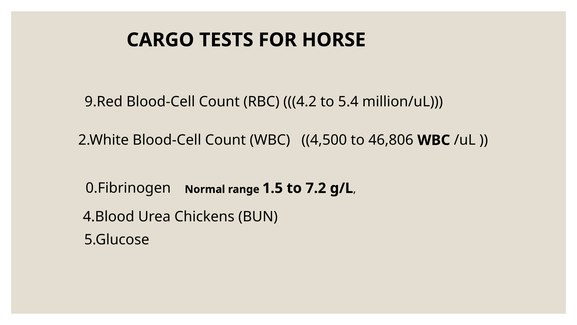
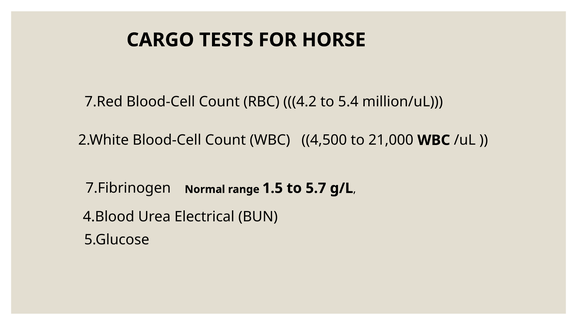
9.Red: 9.Red -> 7.Red
46,806: 46,806 -> 21,000
0.Fibrinogen: 0.Fibrinogen -> 7.Fibrinogen
7.2: 7.2 -> 5.7
Chickens: Chickens -> Electrical
